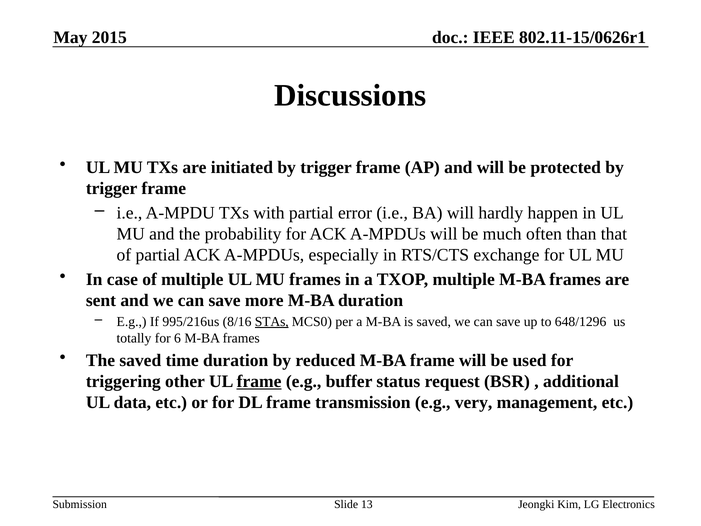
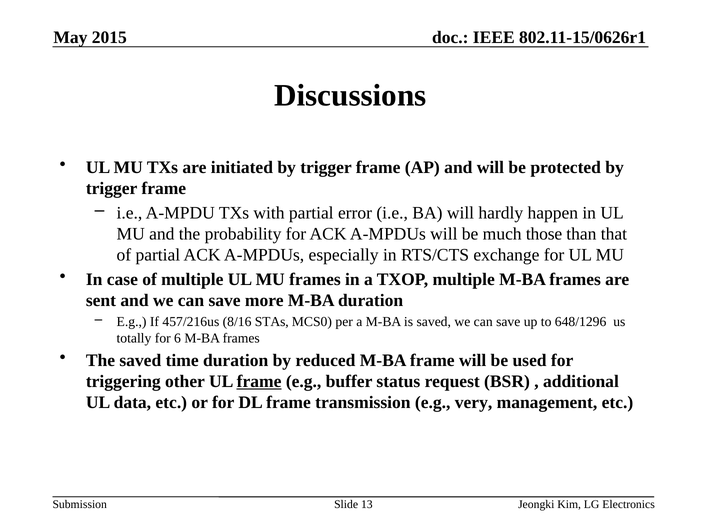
often: often -> those
995/216us: 995/216us -> 457/216us
STAs underline: present -> none
